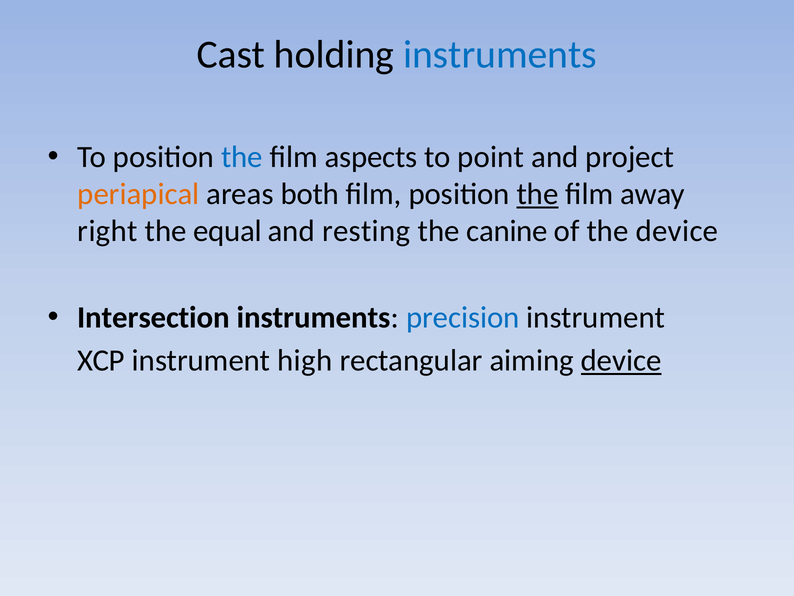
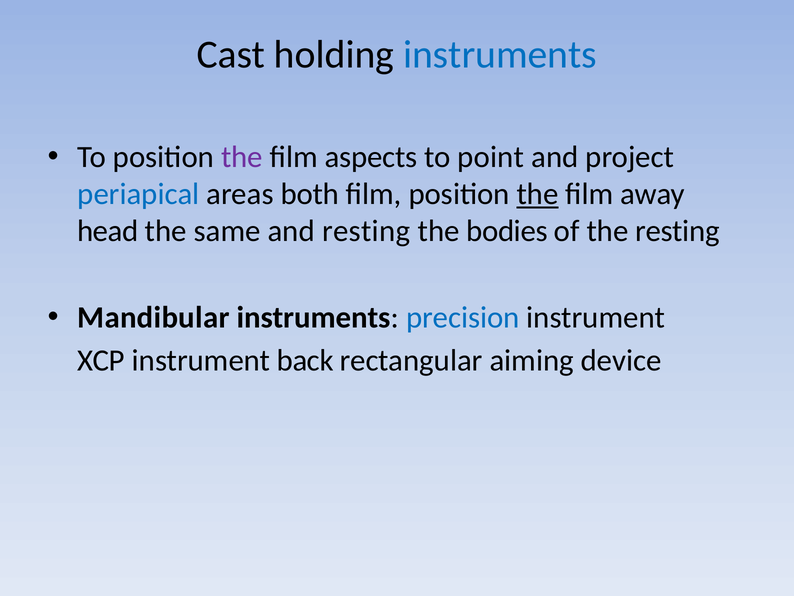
the at (242, 157) colour: blue -> purple
periapical colour: orange -> blue
right: right -> head
equal: equal -> same
canine: canine -> bodies
the device: device -> resting
Intersection: Intersection -> Mandibular
high: high -> back
device at (621, 360) underline: present -> none
